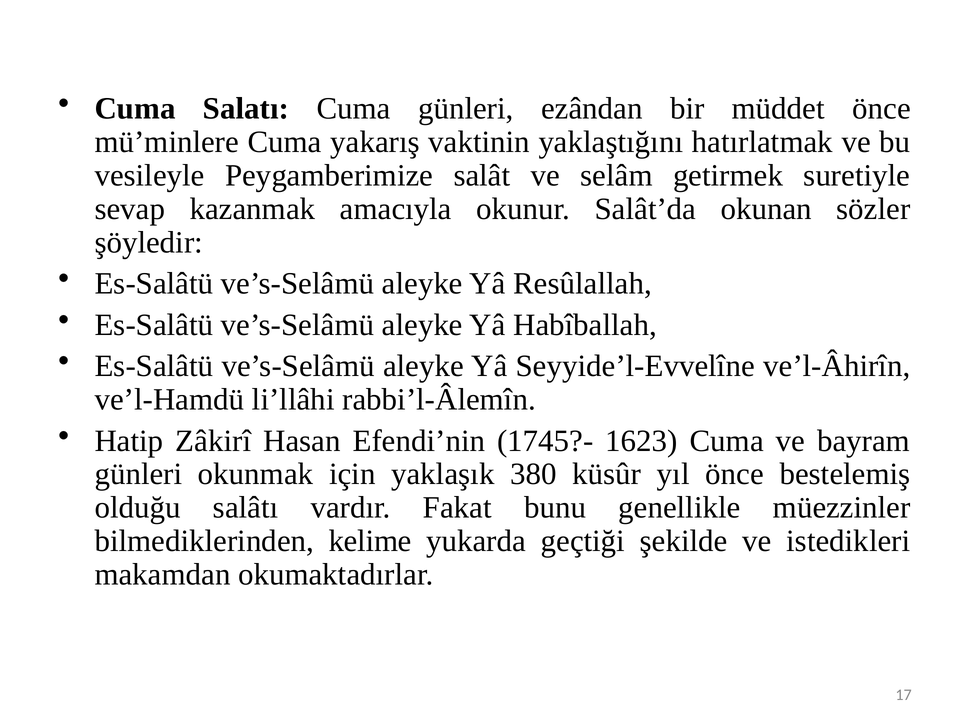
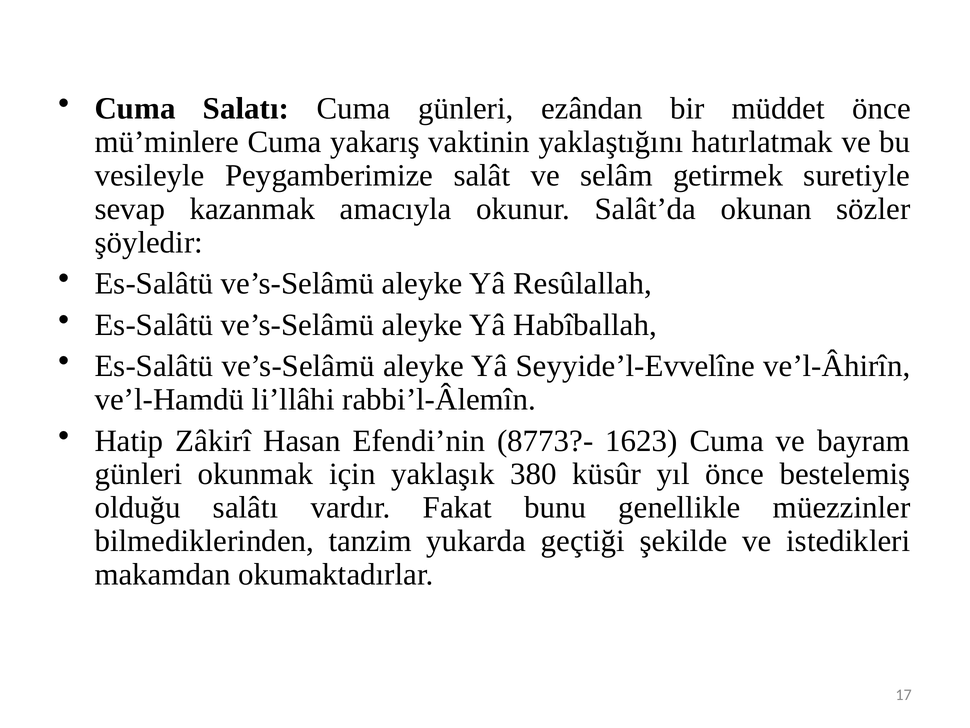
1745?-: 1745?- -> 8773?-
kelime: kelime -> tanzim
